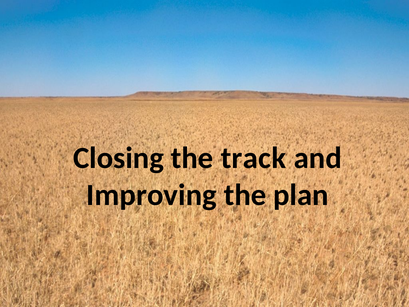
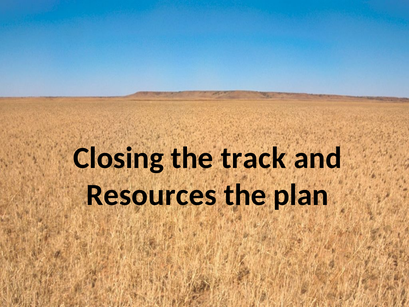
Improving: Improving -> Resources
